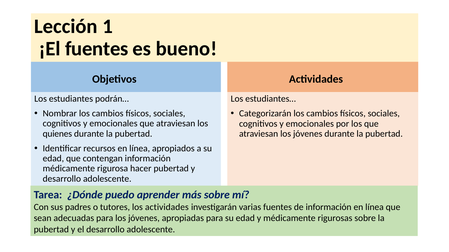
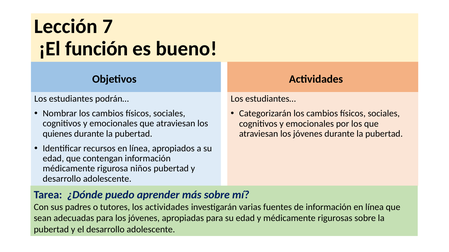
1: 1 -> 7
¡El fuentes: fuentes -> función
hacer: hacer -> niños
